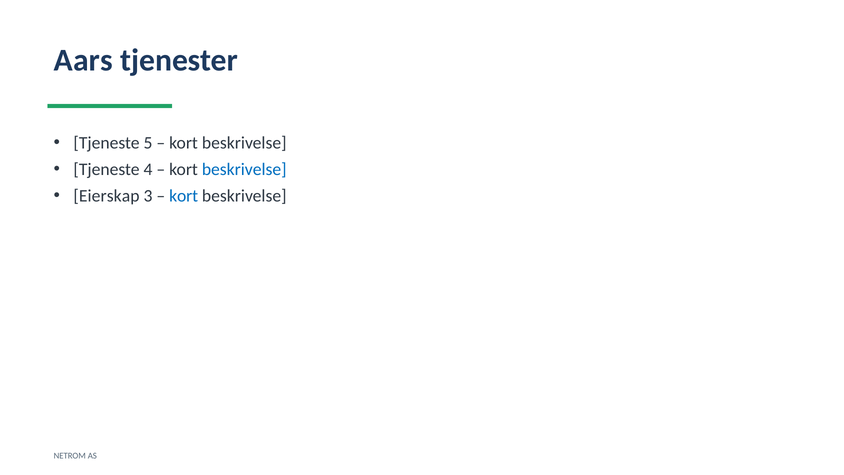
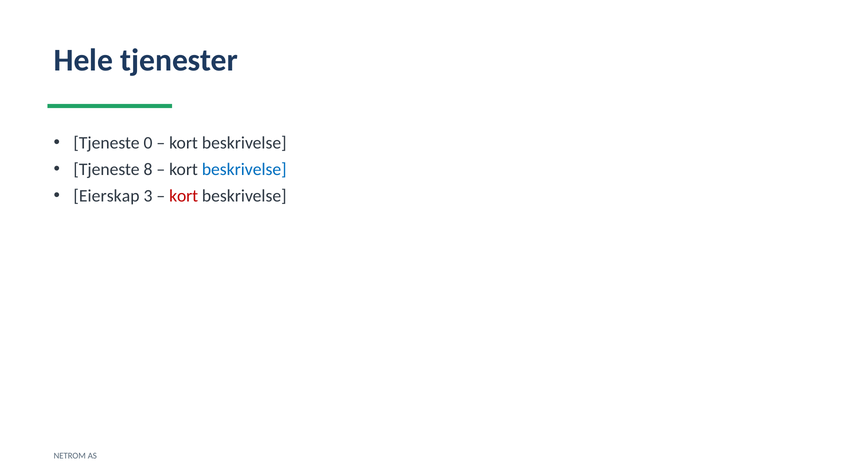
Aars: Aars -> Hele
5: 5 -> 0
4: 4 -> 8
kort at (184, 196) colour: blue -> red
